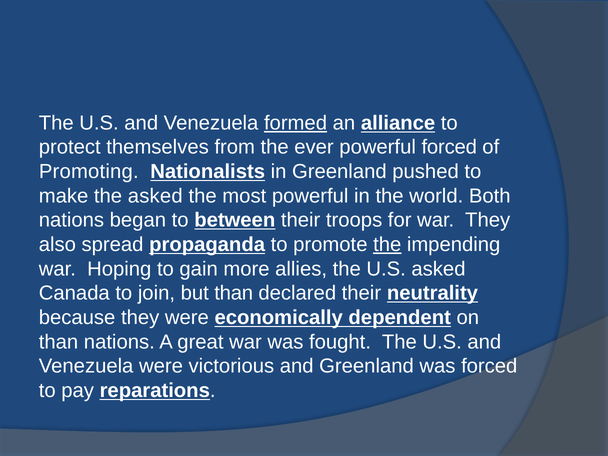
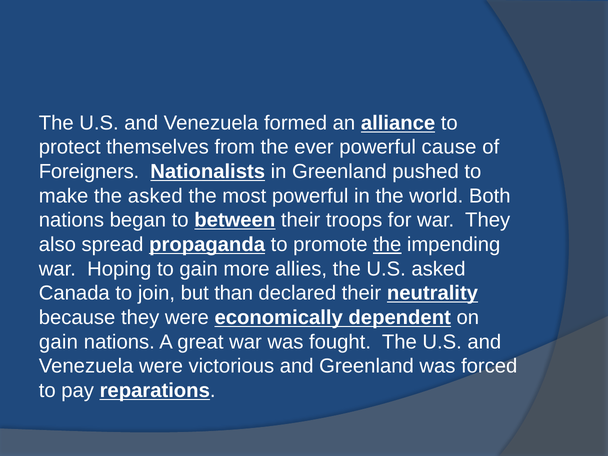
formed underline: present -> none
powerful forced: forced -> cause
Promoting: Promoting -> Foreigners
than at (59, 342): than -> gain
